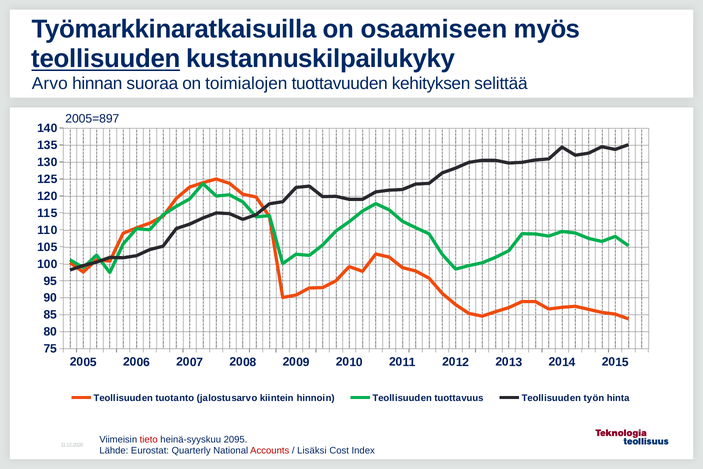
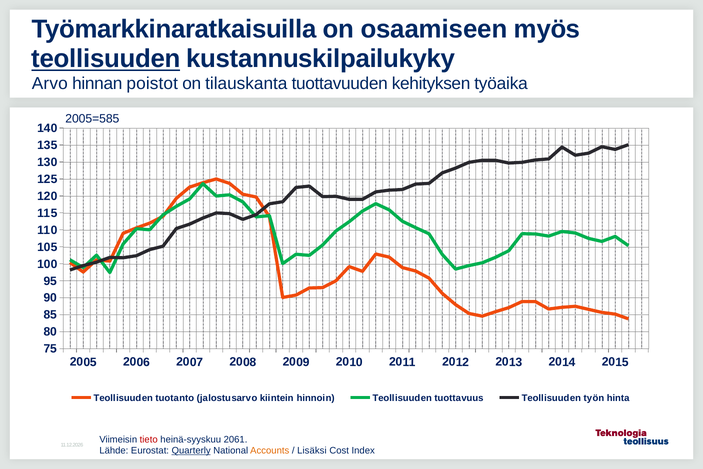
suoraa: suoraa -> poistot
toimialojen: toimialojen -> tilauskanta
selittää: selittää -> työaika
2005=897: 2005=897 -> 2005=585
2095: 2095 -> 2061
Quarterly underline: none -> present
Accounts colour: red -> orange
